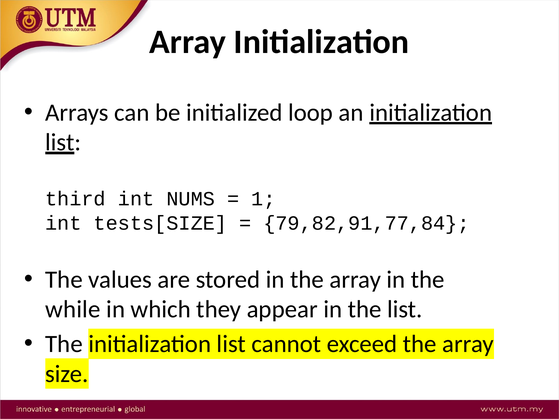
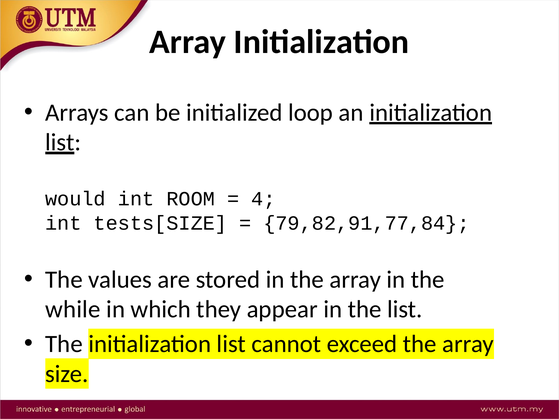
third: third -> would
NUMS: NUMS -> ROOM
1: 1 -> 4
